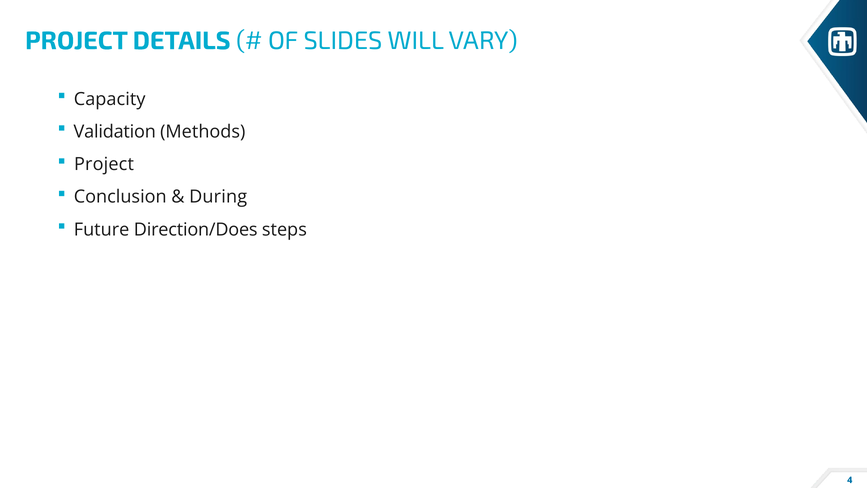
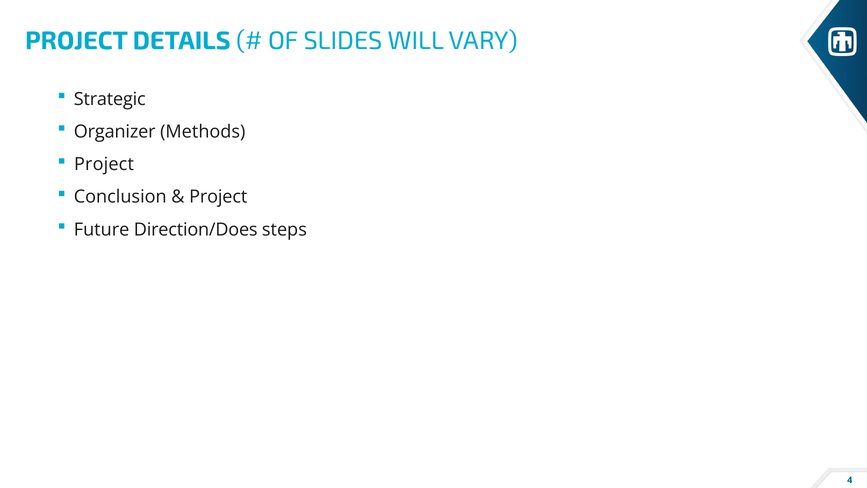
Capacity: Capacity -> Strategic
Validation: Validation -> Organizer
During at (218, 197): During -> Project
